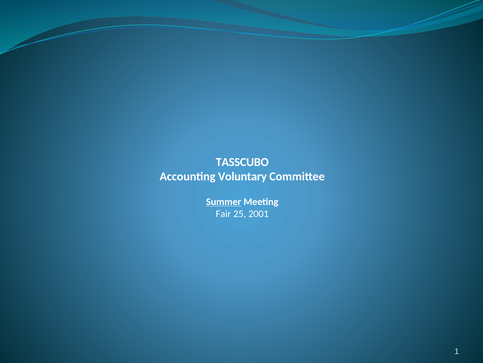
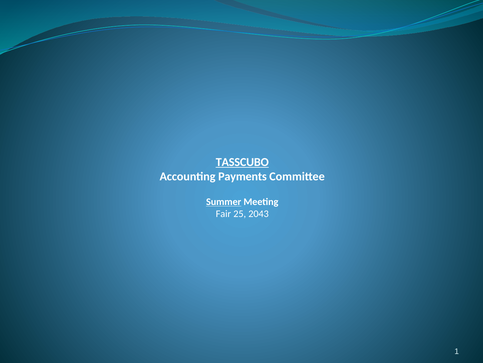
TASSCUBO underline: none -> present
Voluntary: Voluntary -> Payments
2001: 2001 -> 2043
